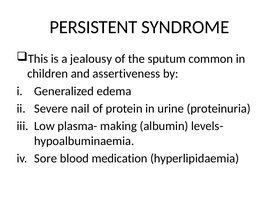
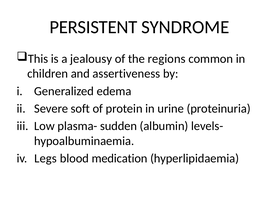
sputum: sputum -> regions
nail: nail -> soft
making: making -> sudden
Sore: Sore -> Legs
